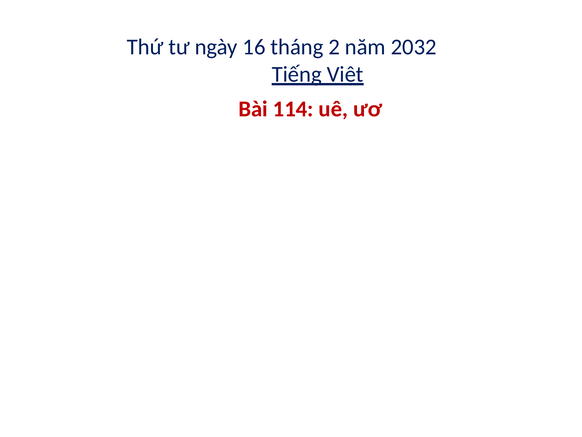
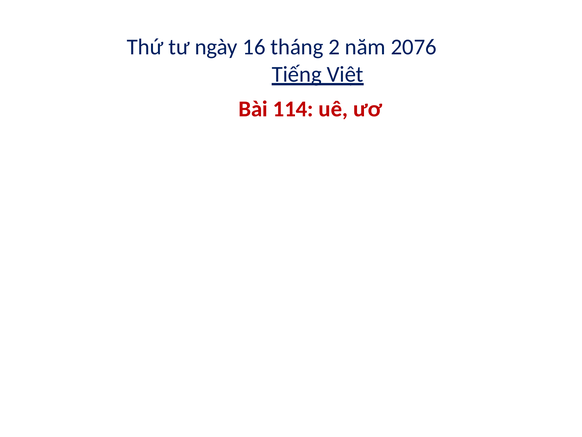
2032: 2032 -> 2076
